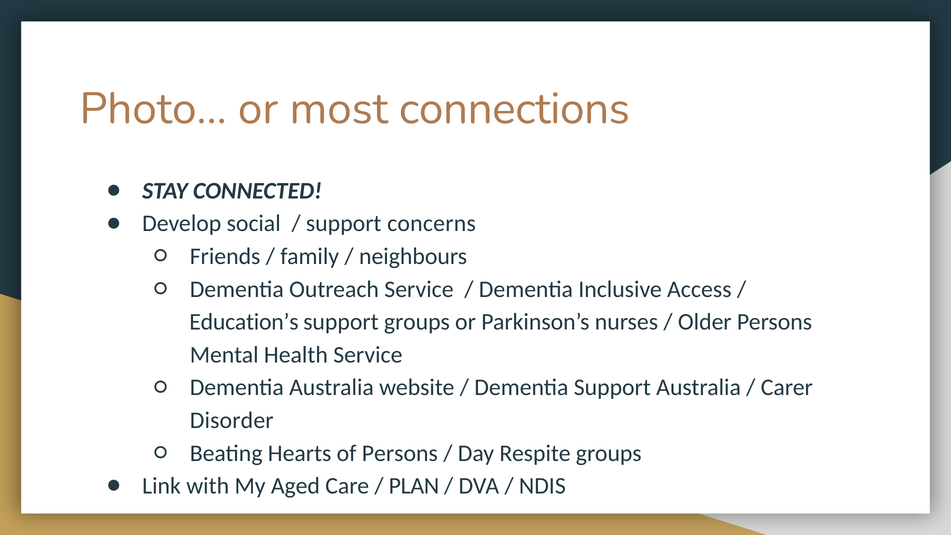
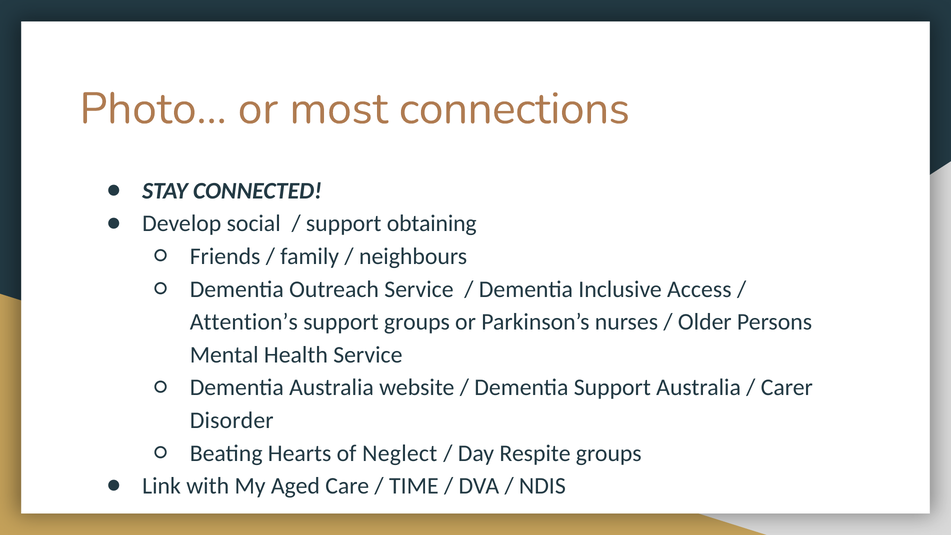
concerns: concerns -> obtaining
Education’s: Education’s -> Attention’s
of Persons: Persons -> Neglect
PLAN: PLAN -> TIME
